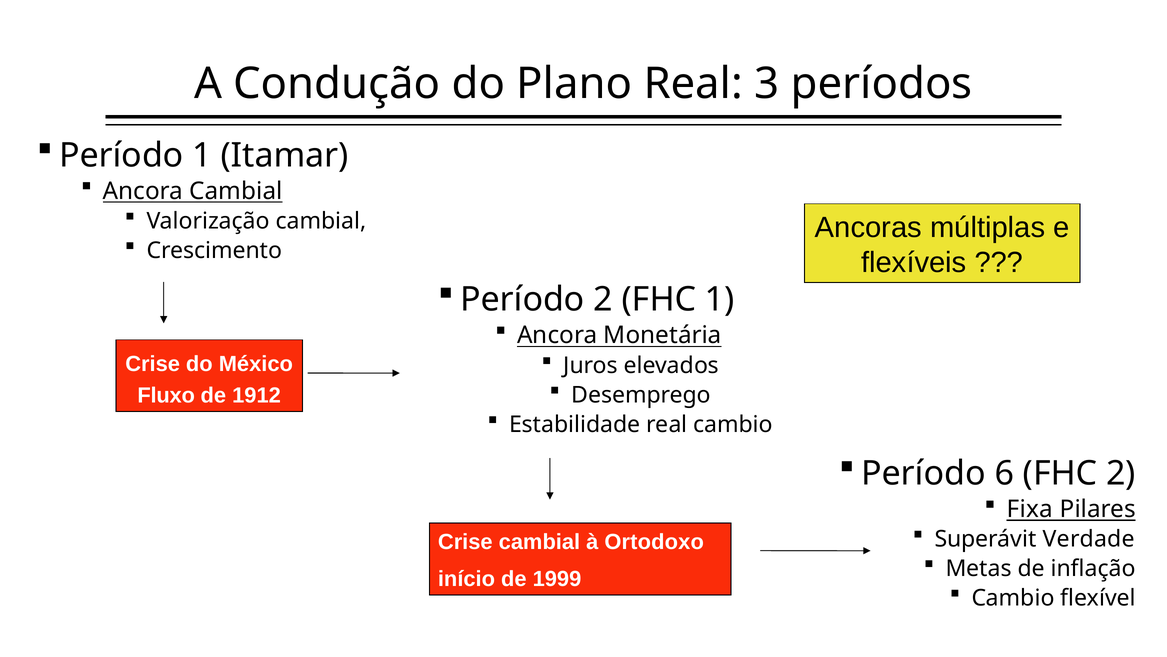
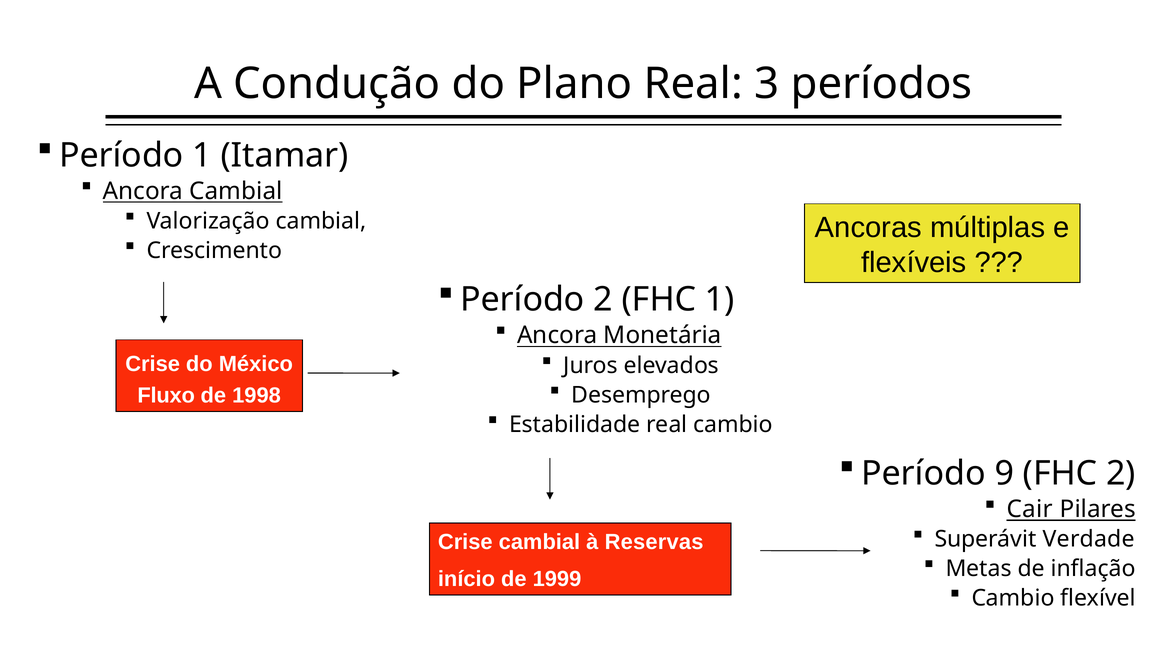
1912: 1912 -> 1998
6: 6 -> 9
Fixa: Fixa -> Cair
Ortodoxo: Ortodoxo -> Reservas
